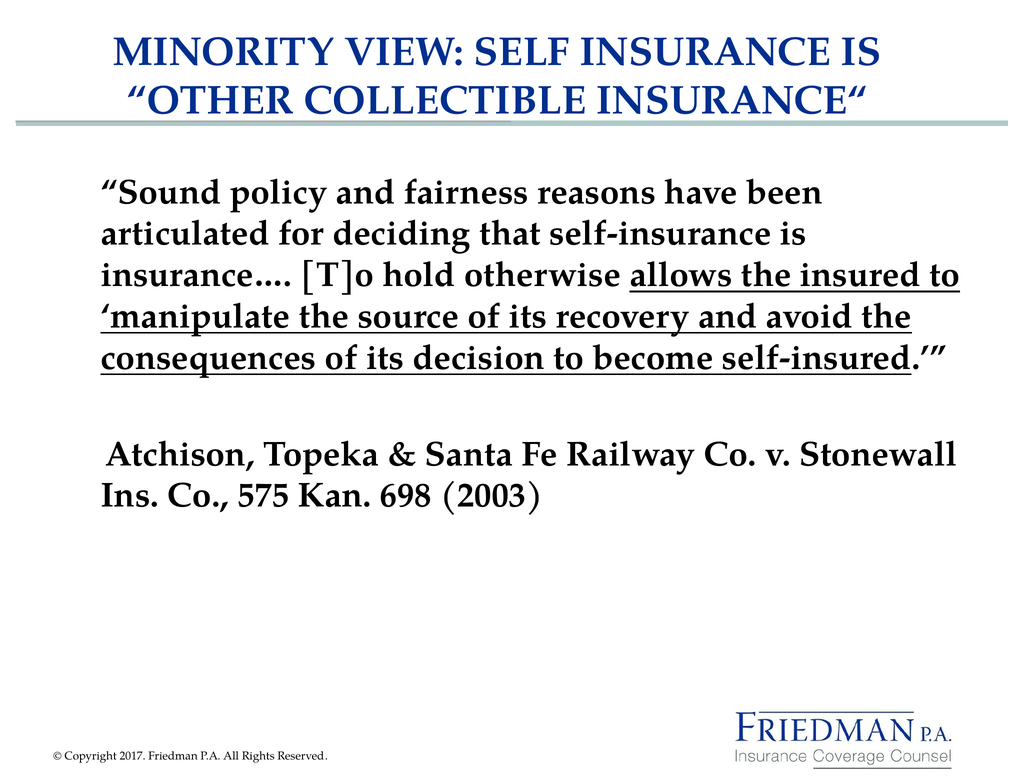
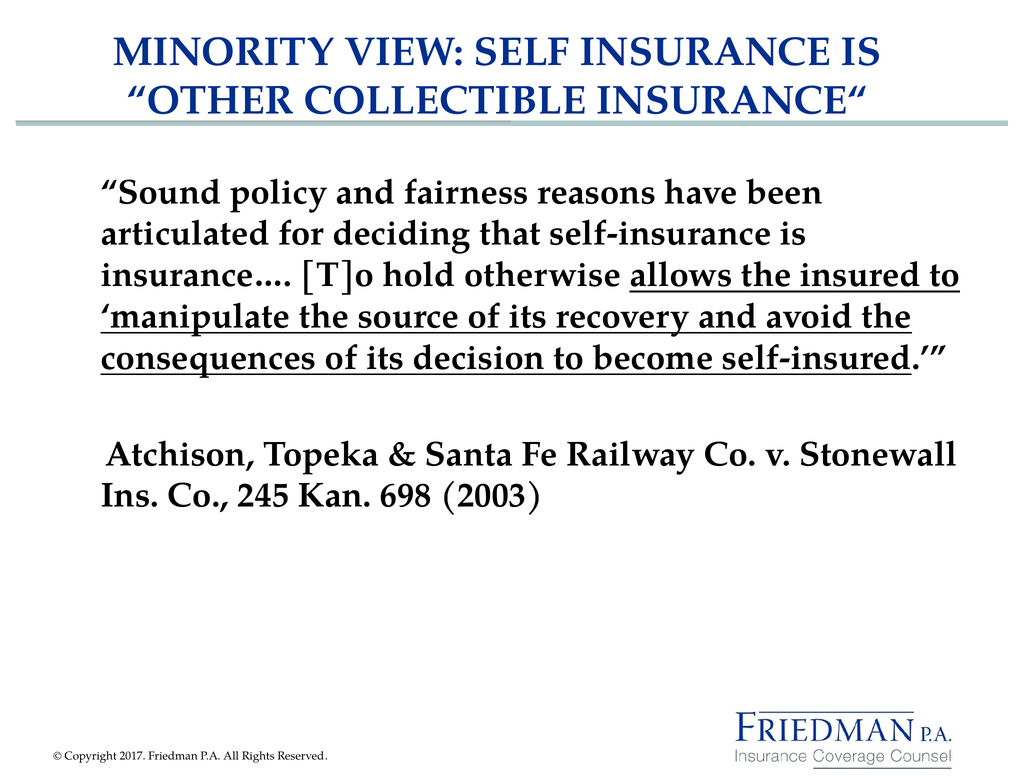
575: 575 -> 245
